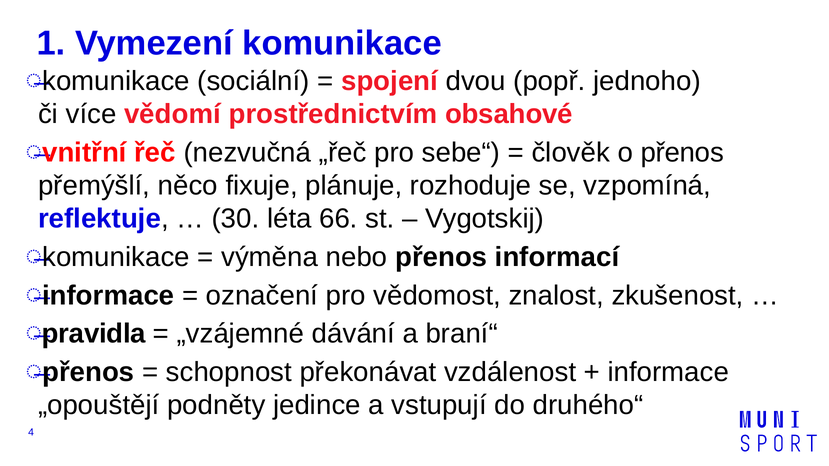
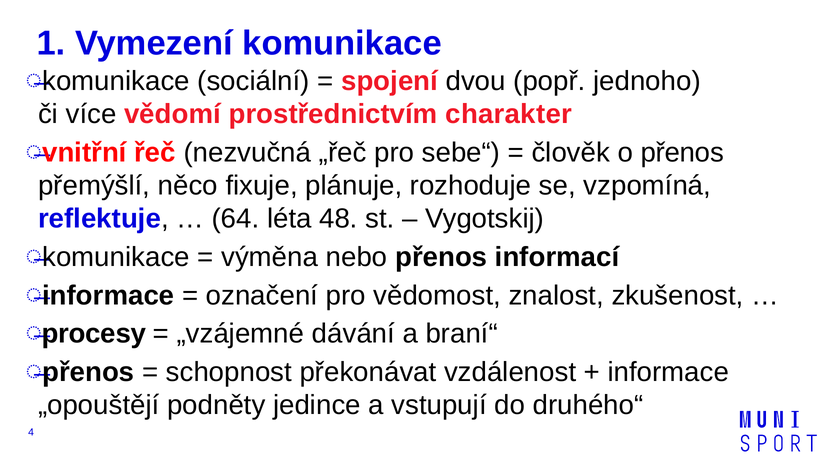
obsahové: obsahové -> charakter
30: 30 -> 64
66: 66 -> 48
pravidla: pravidla -> procesy
